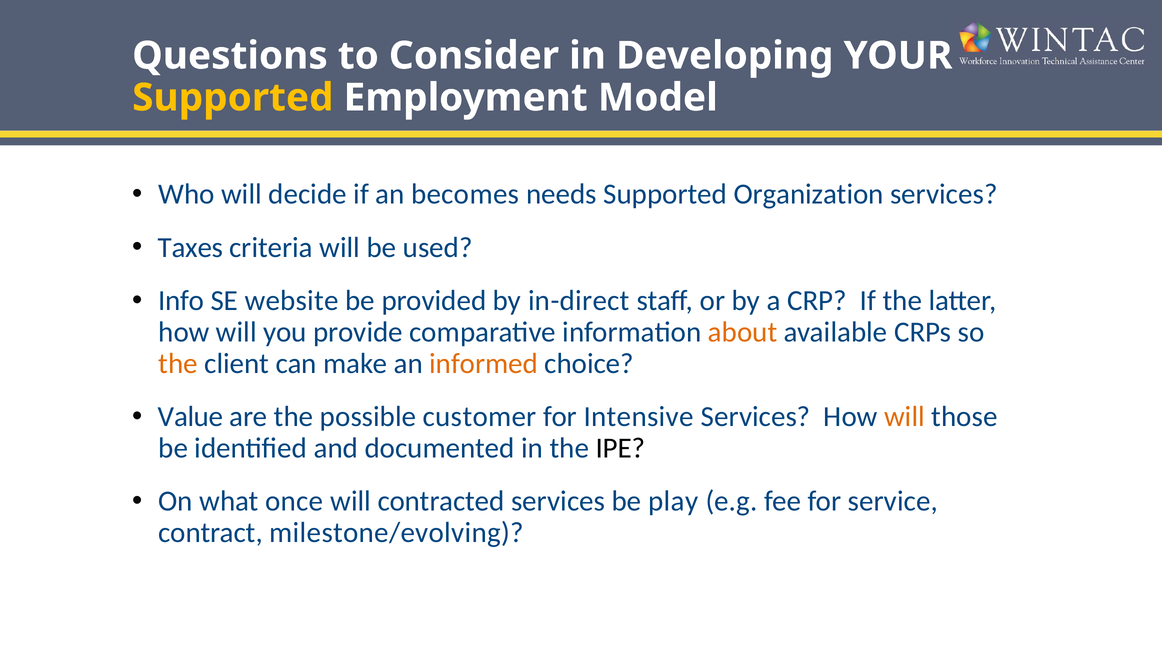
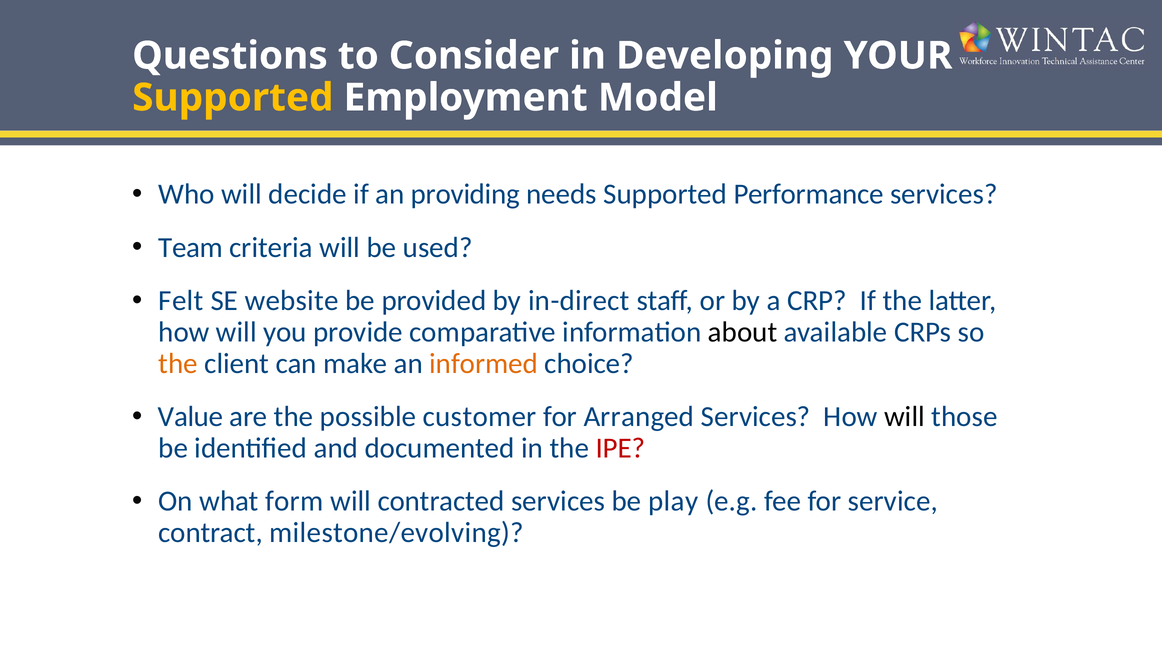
becomes: becomes -> providing
Organization: Organization -> Performance
Taxes: Taxes -> Team
Info: Info -> Felt
about colour: orange -> black
Intensive: Intensive -> Arranged
will at (905, 416) colour: orange -> black
IPE colour: black -> red
once: once -> form
